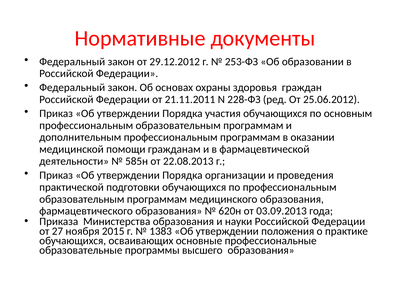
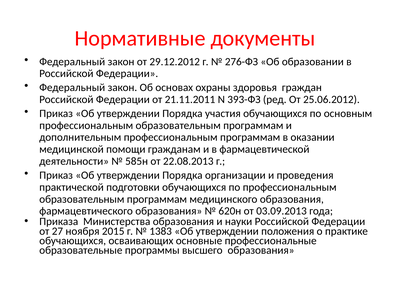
253-ФЗ: 253-ФЗ -> 276-ФЗ
228-ФЗ: 228-ФЗ -> 393-ФЗ
